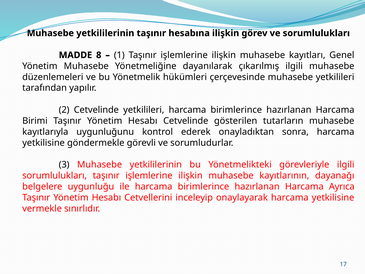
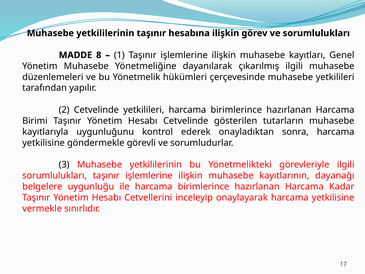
Ayrıca: Ayrıca -> Kadar
